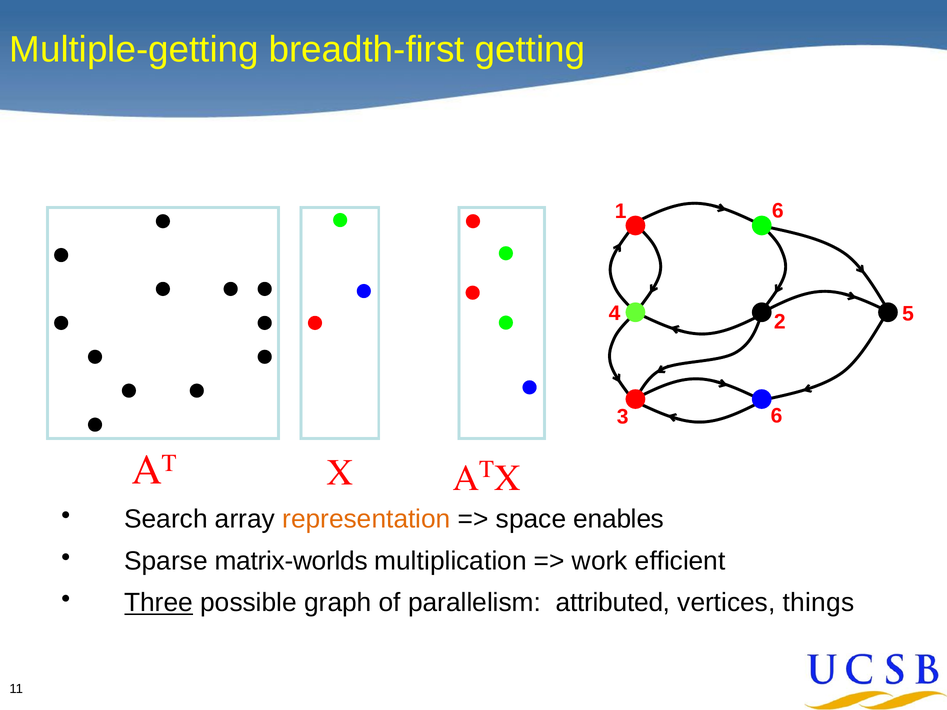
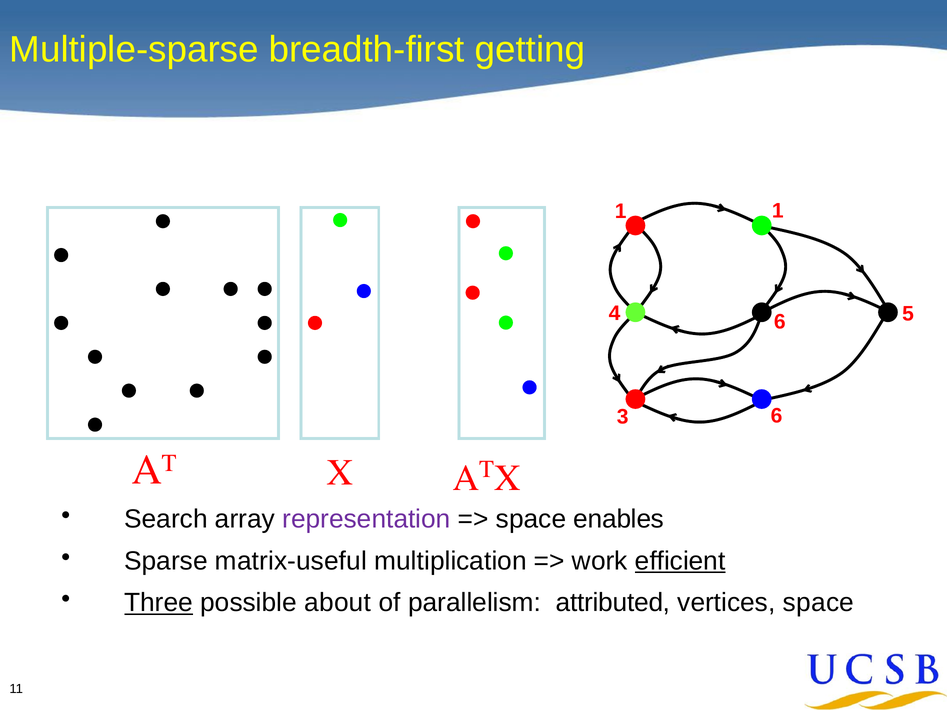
Multiple-getting: Multiple-getting -> Multiple-sparse
1 6: 6 -> 1
4 2: 2 -> 6
representation colour: orange -> purple
matrix-worlds: matrix-worlds -> matrix-useful
efficient underline: none -> present
graph: graph -> about
vertices things: things -> space
